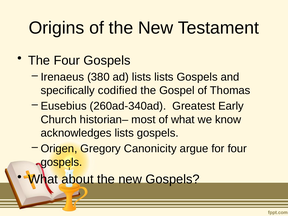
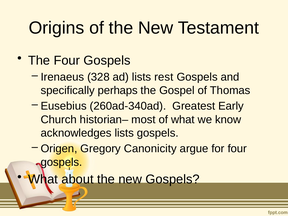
380: 380 -> 328
lists lists: lists -> rest
codified: codified -> perhaps
